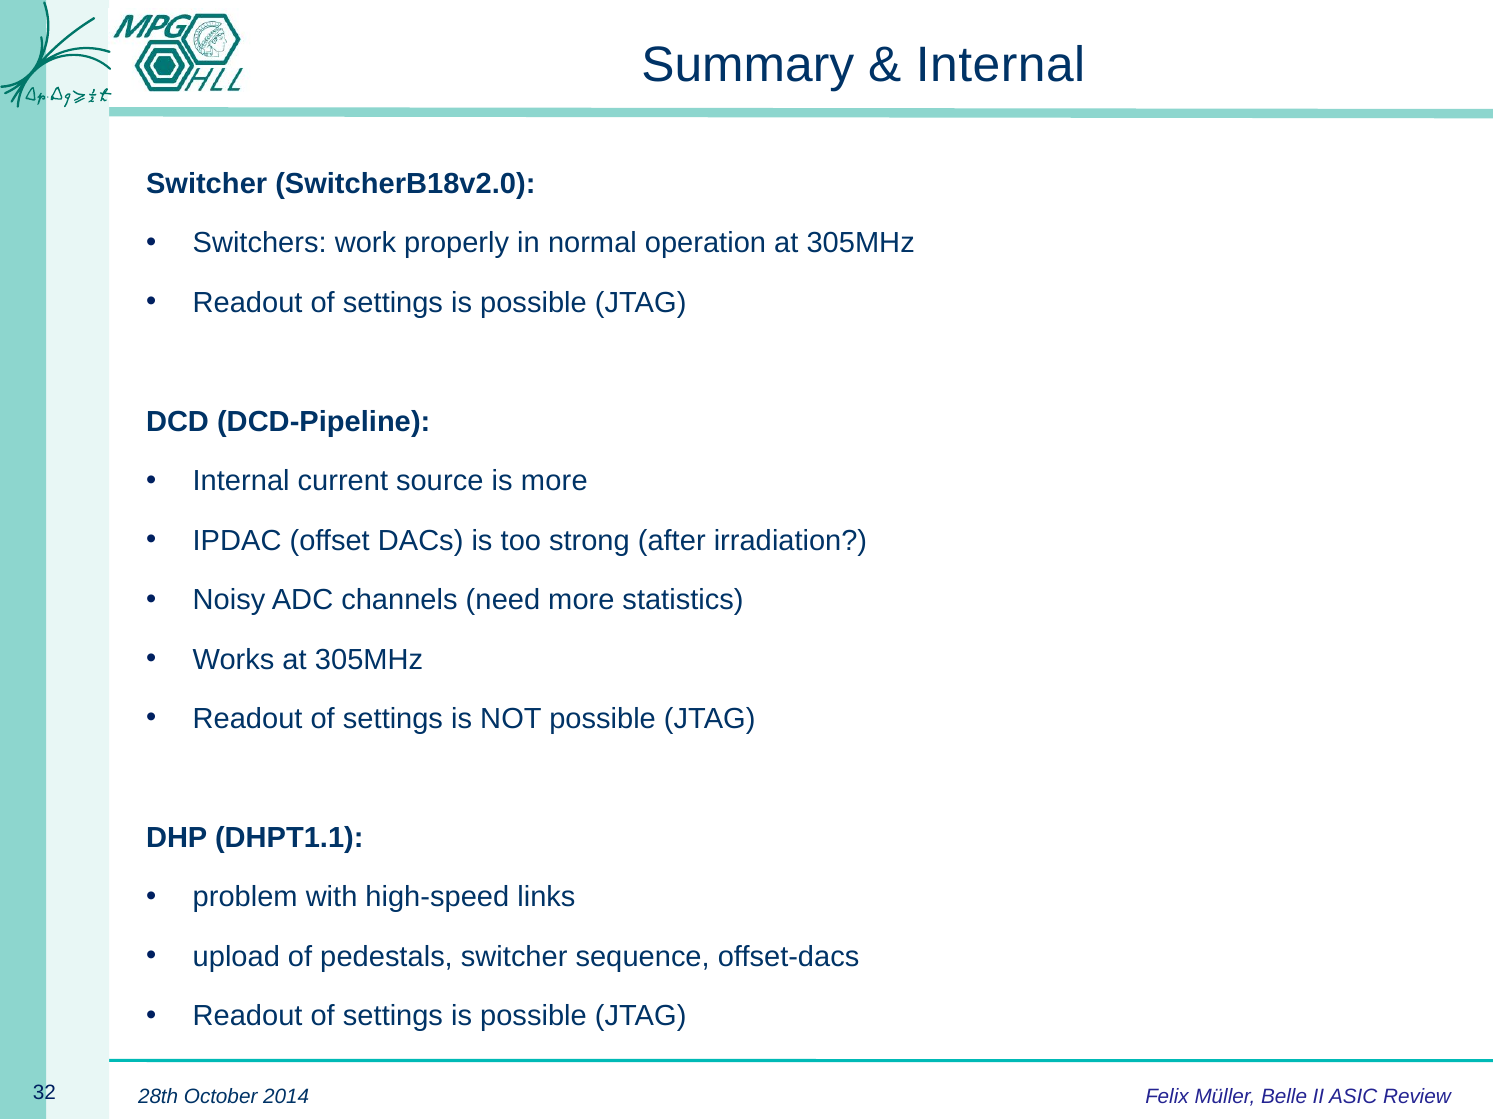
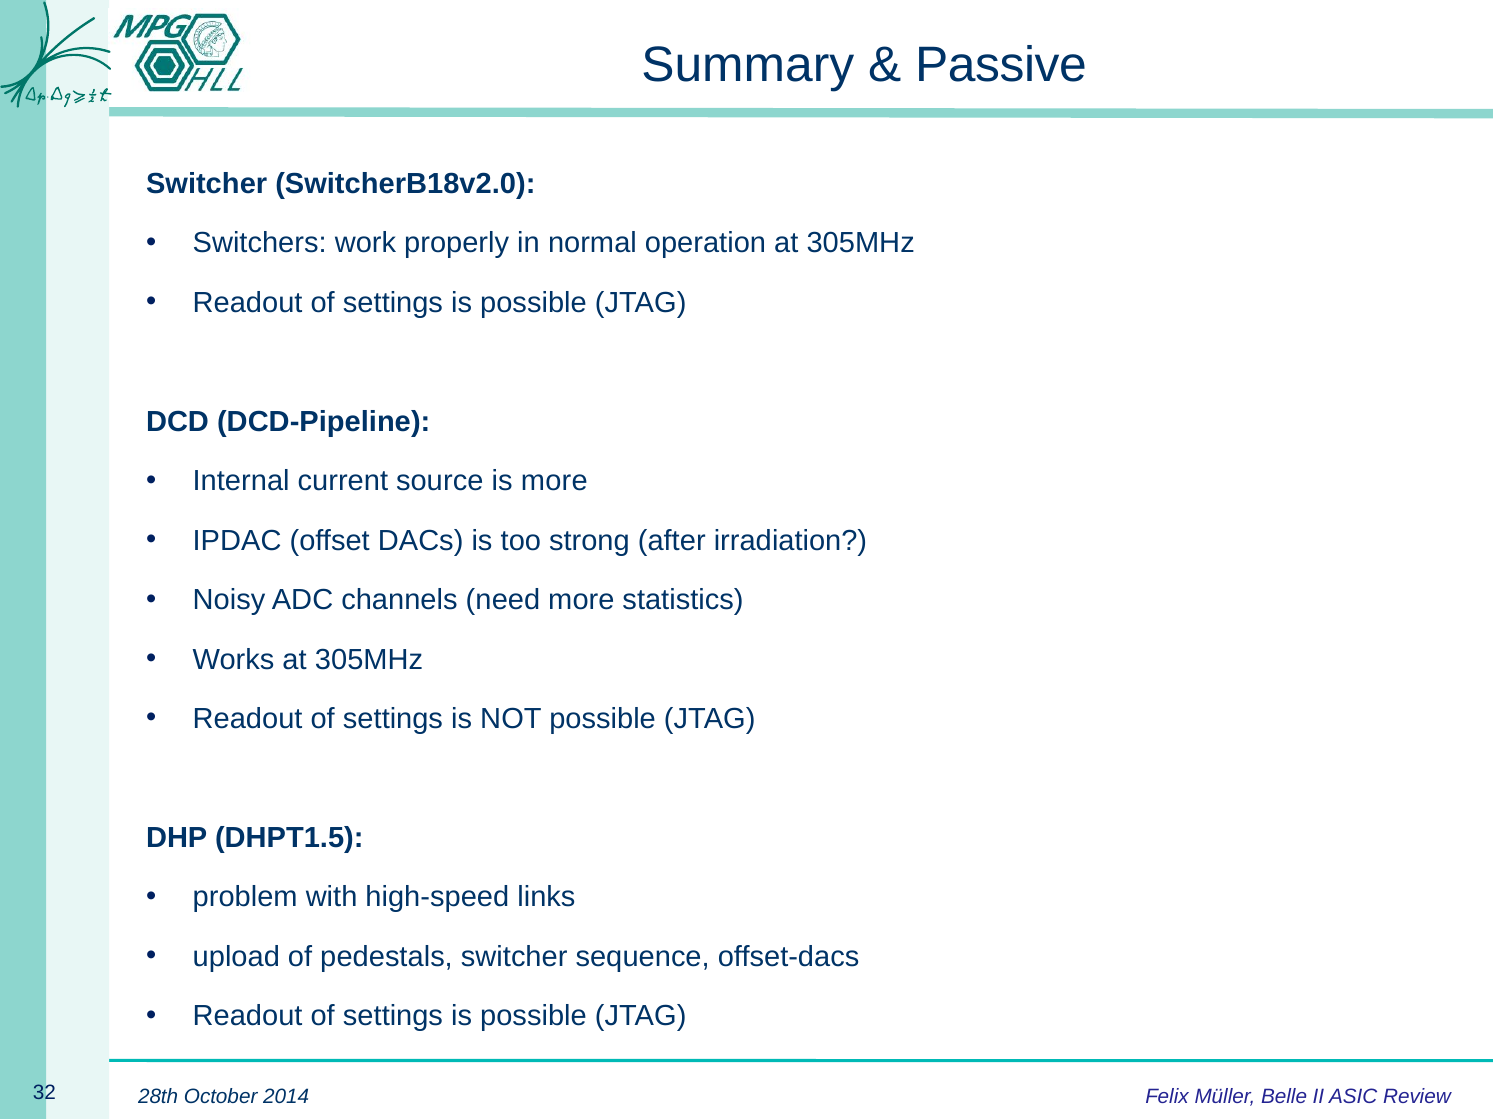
Internal at (1001, 65): Internal -> Passive
DHPT1.1: DHPT1.1 -> DHPT1.5
